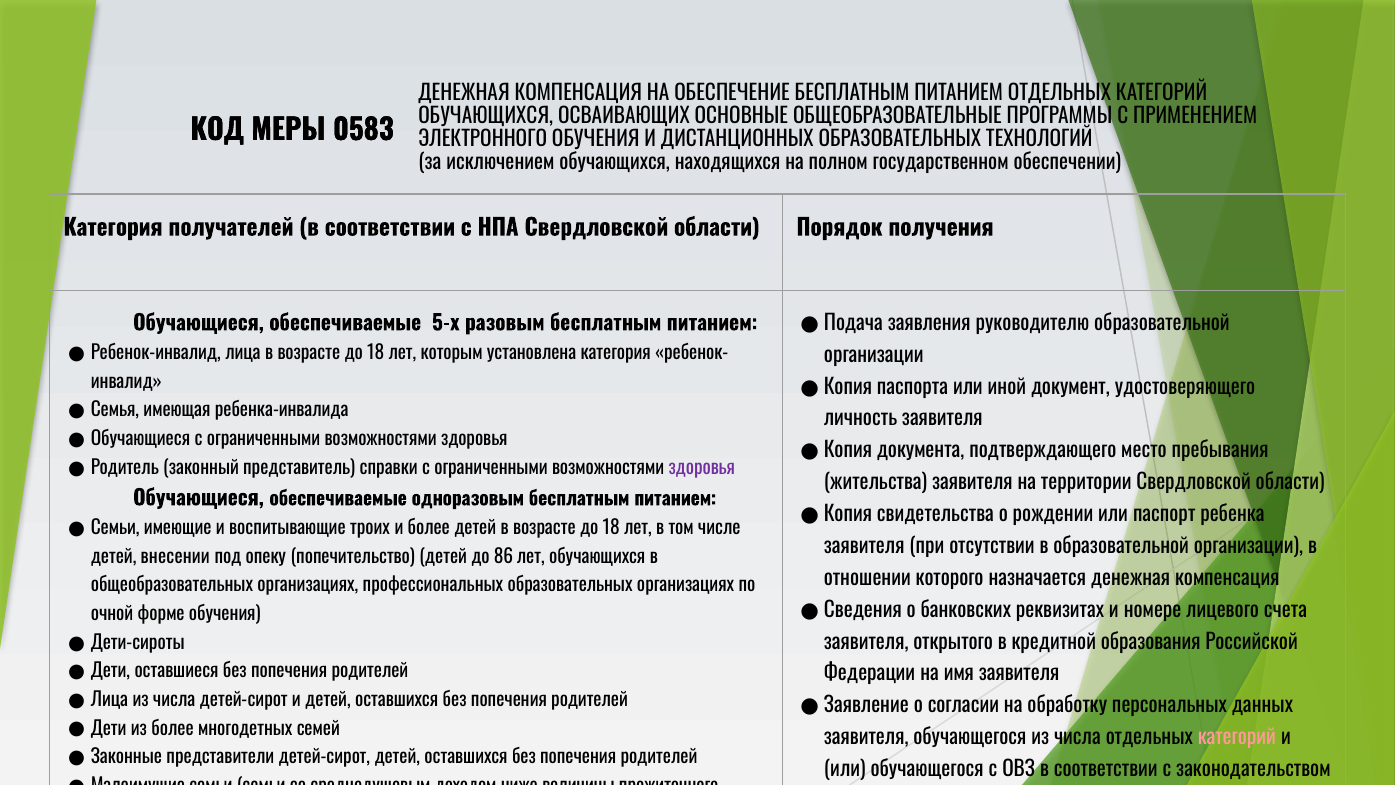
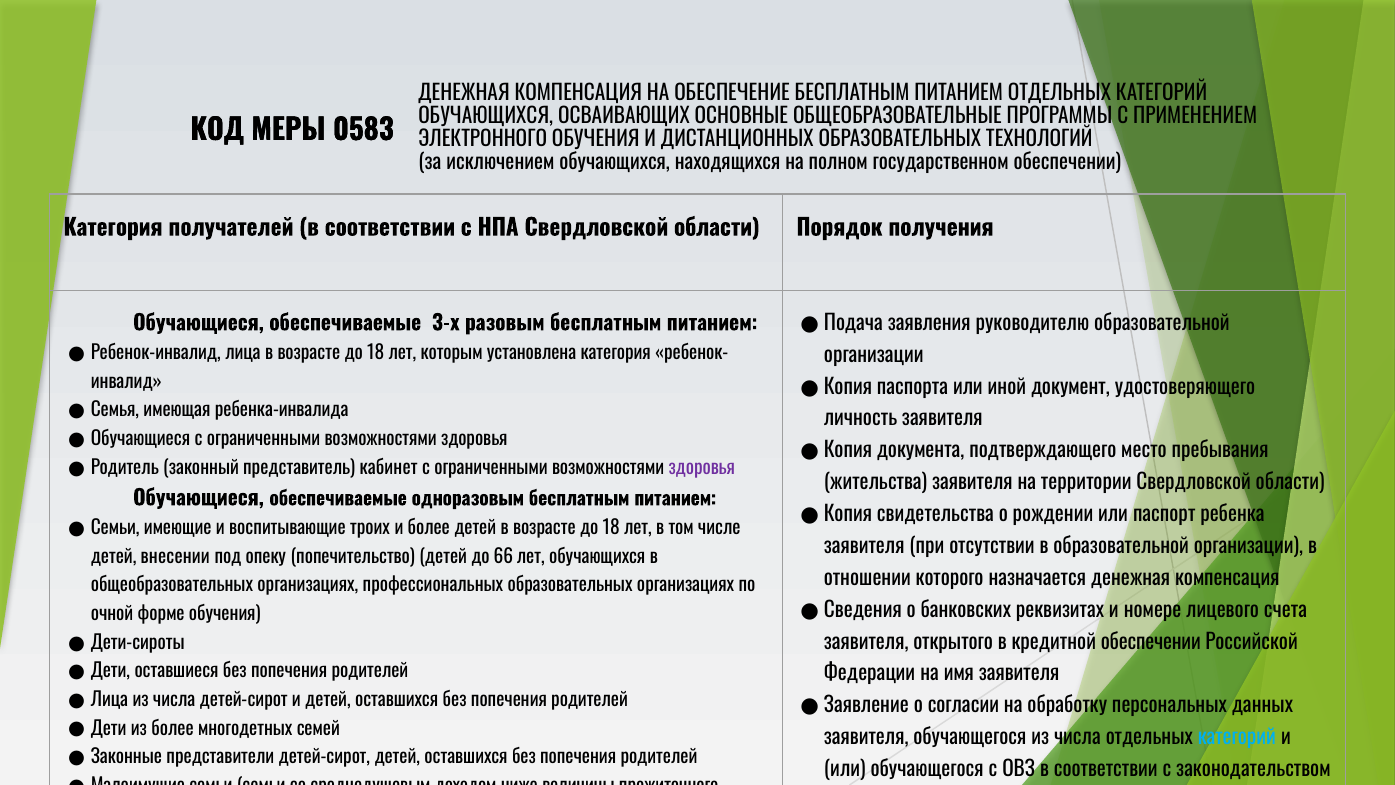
5-х: 5-х -> 3-х
справки: справки -> кабинет
86: 86 -> 66
кредитной образования: образования -> обеспечении
категорий at (1237, 737) colour: pink -> light blue
